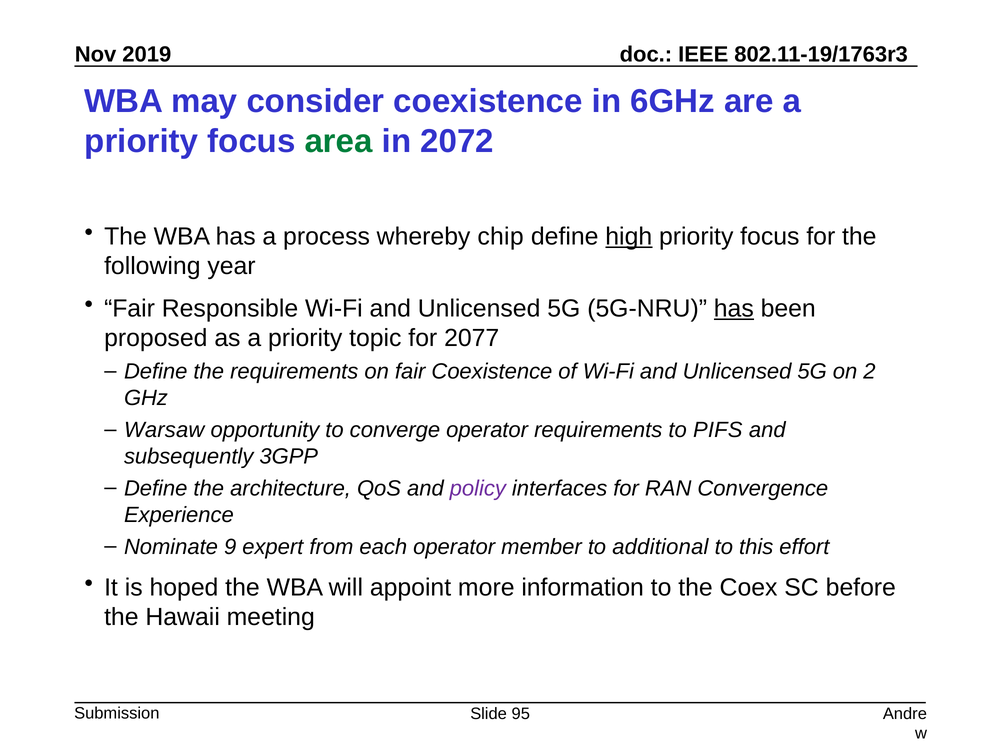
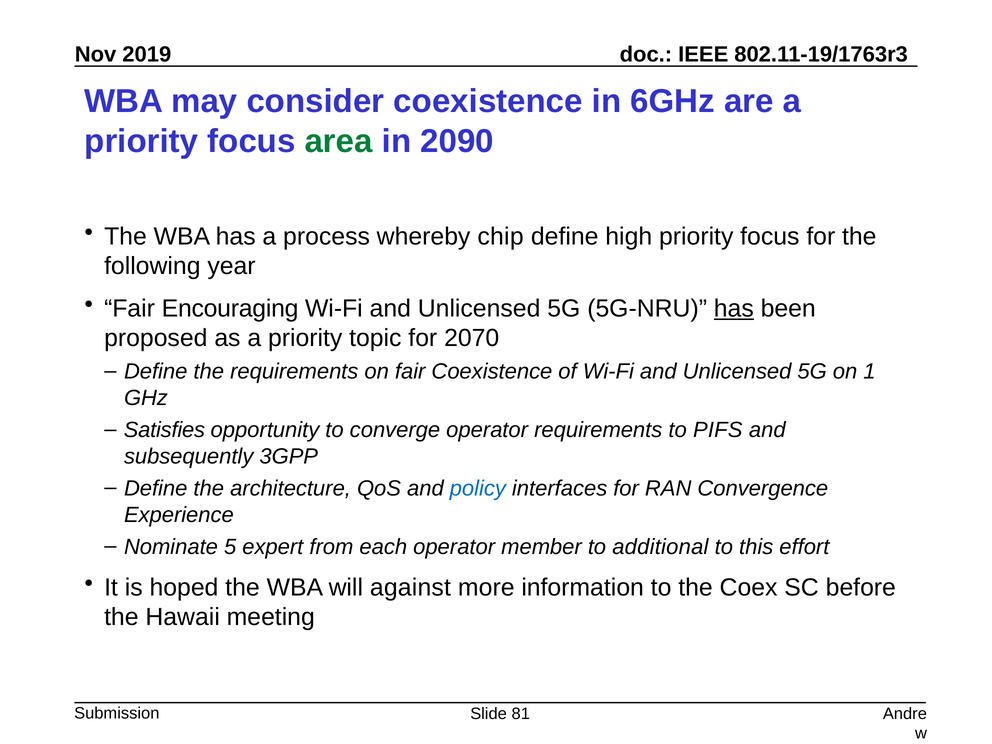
2072: 2072 -> 2090
high underline: present -> none
Responsible: Responsible -> Encouraging
2077: 2077 -> 2070
2: 2 -> 1
Warsaw: Warsaw -> Satisfies
policy colour: purple -> blue
9: 9 -> 5
appoint: appoint -> against
95: 95 -> 81
